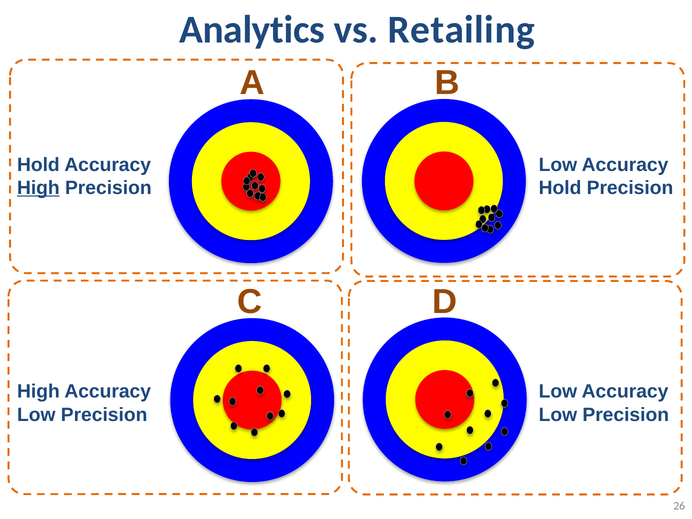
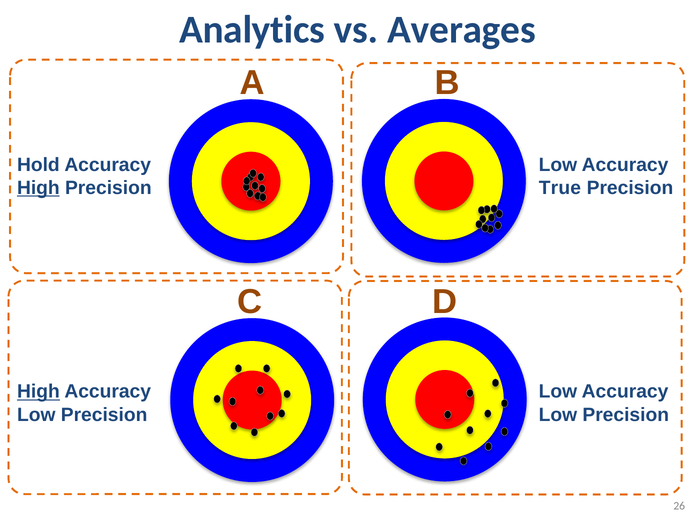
Retailing: Retailing -> Averages
Hold at (560, 188): Hold -> True
High at (38, 392) underline: none -> present
